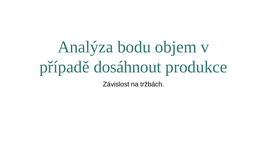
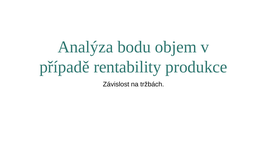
dosáhnout: dosáhnout -> rentability
